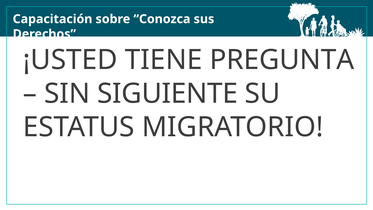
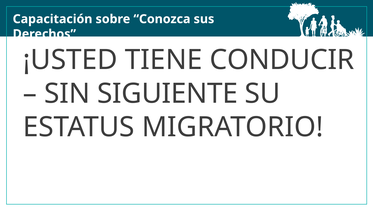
PREGUNTA: PREGUNTA -> CONDUCIR
